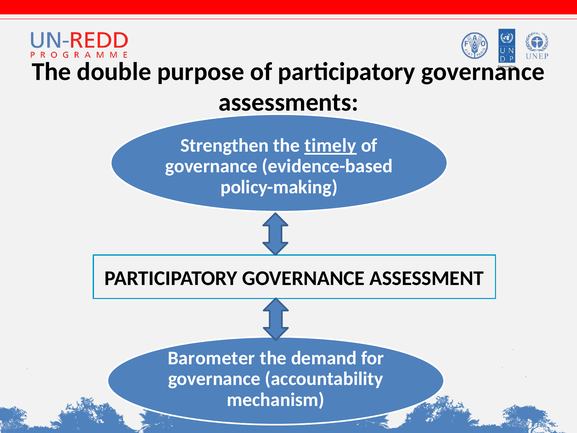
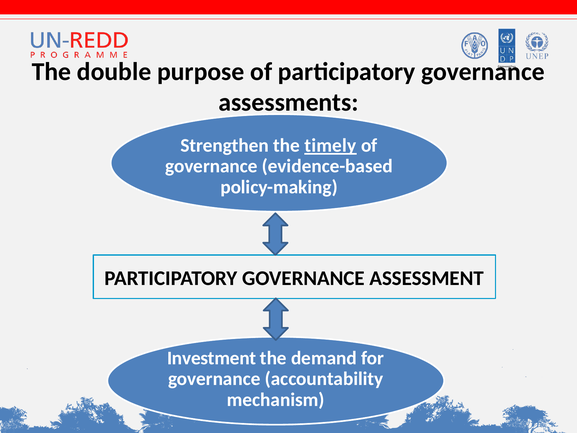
Barometer: Barometer -> Investment
